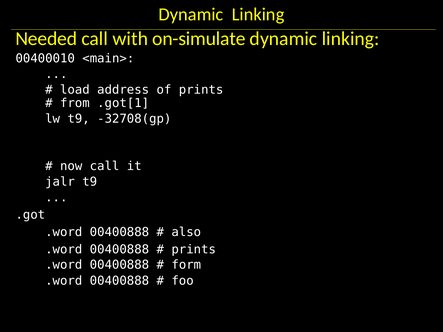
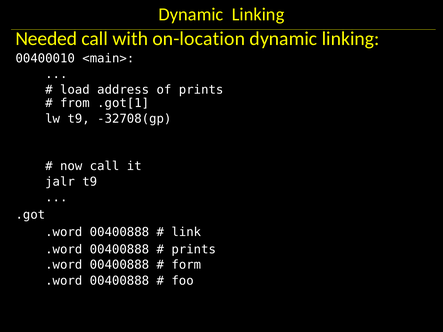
on-simulate: on-simulate -> on-location
also: also -> link
